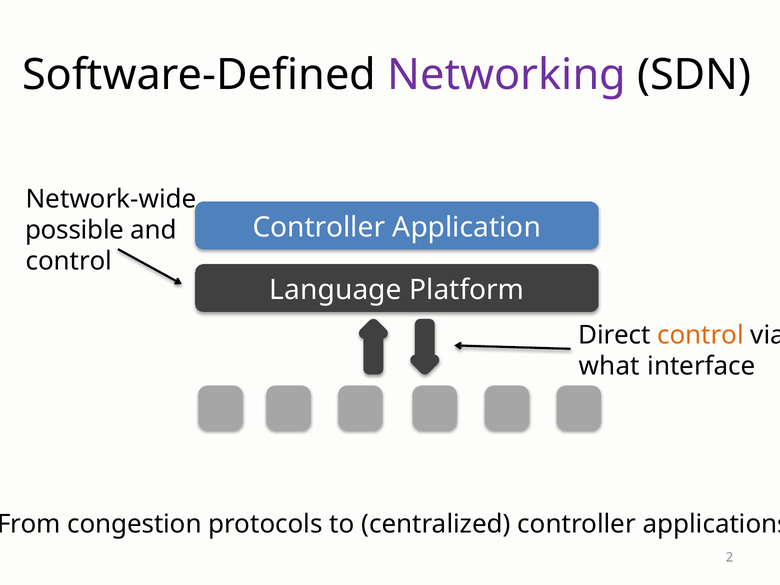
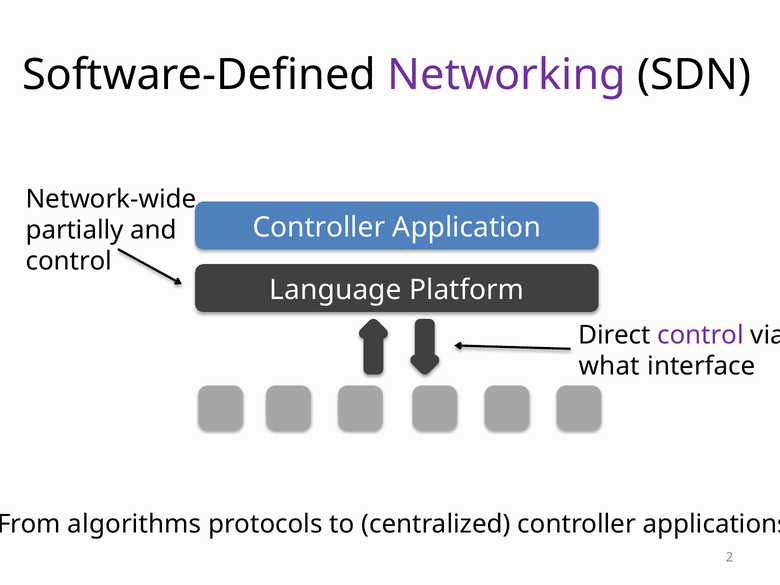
possible: possible -> partially
control at (701, 335) colour: orange -> purple
congestion: congestion -> algorithms
